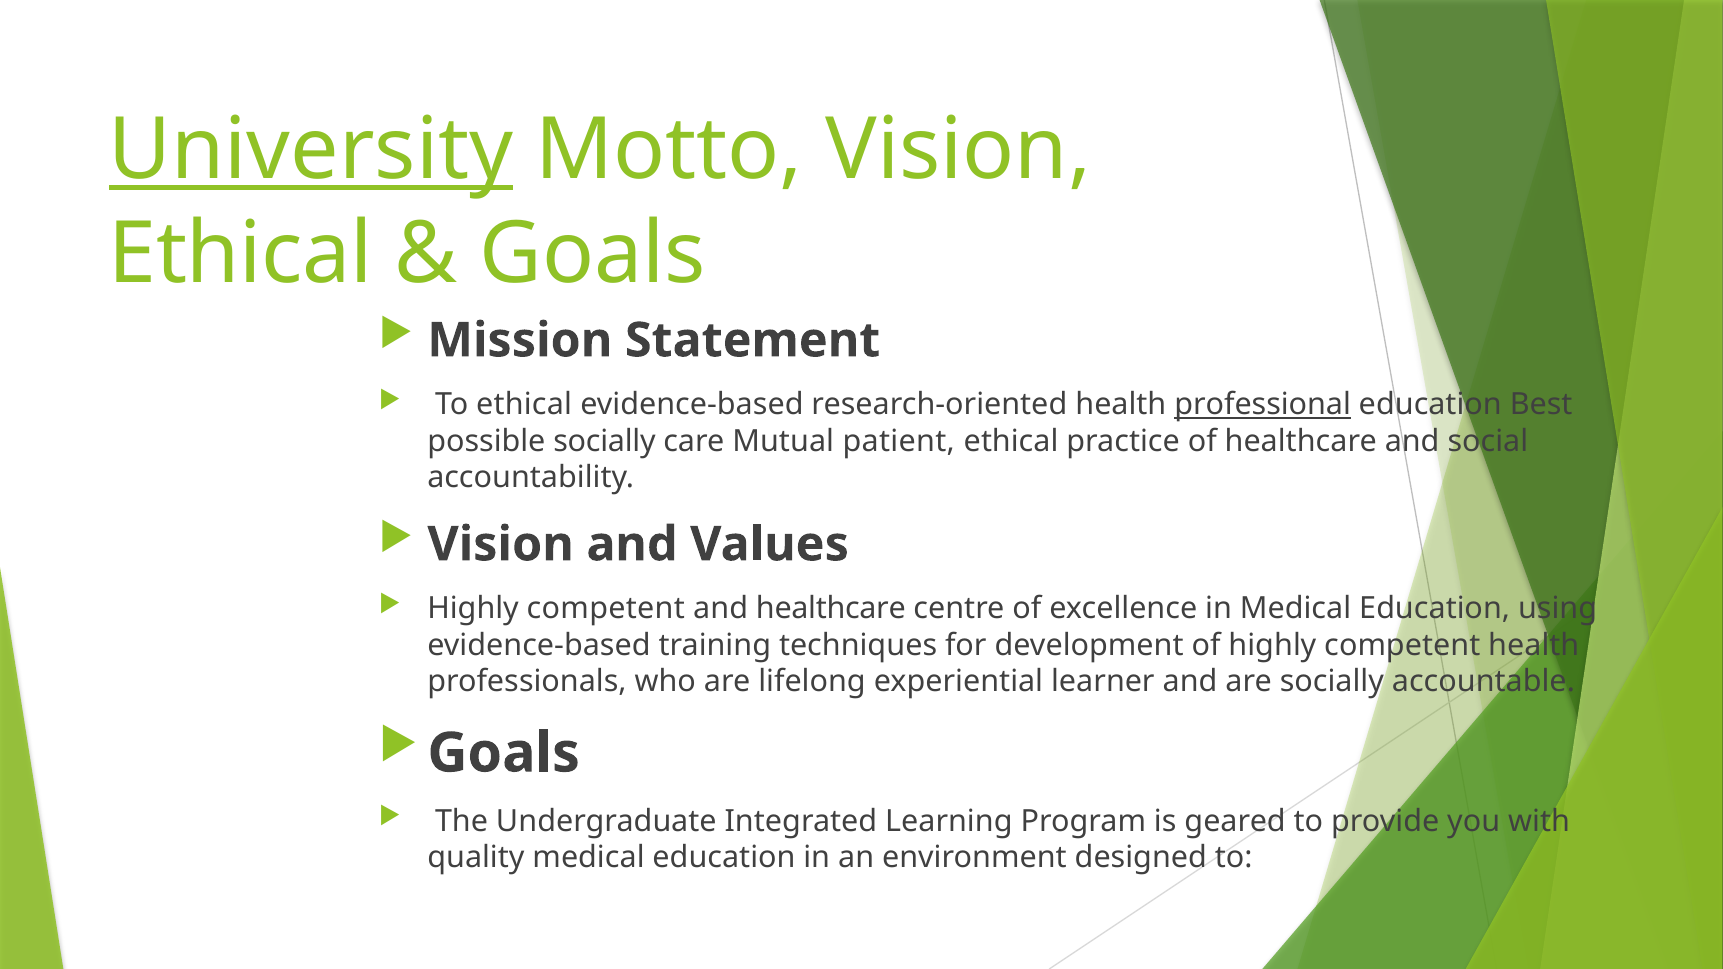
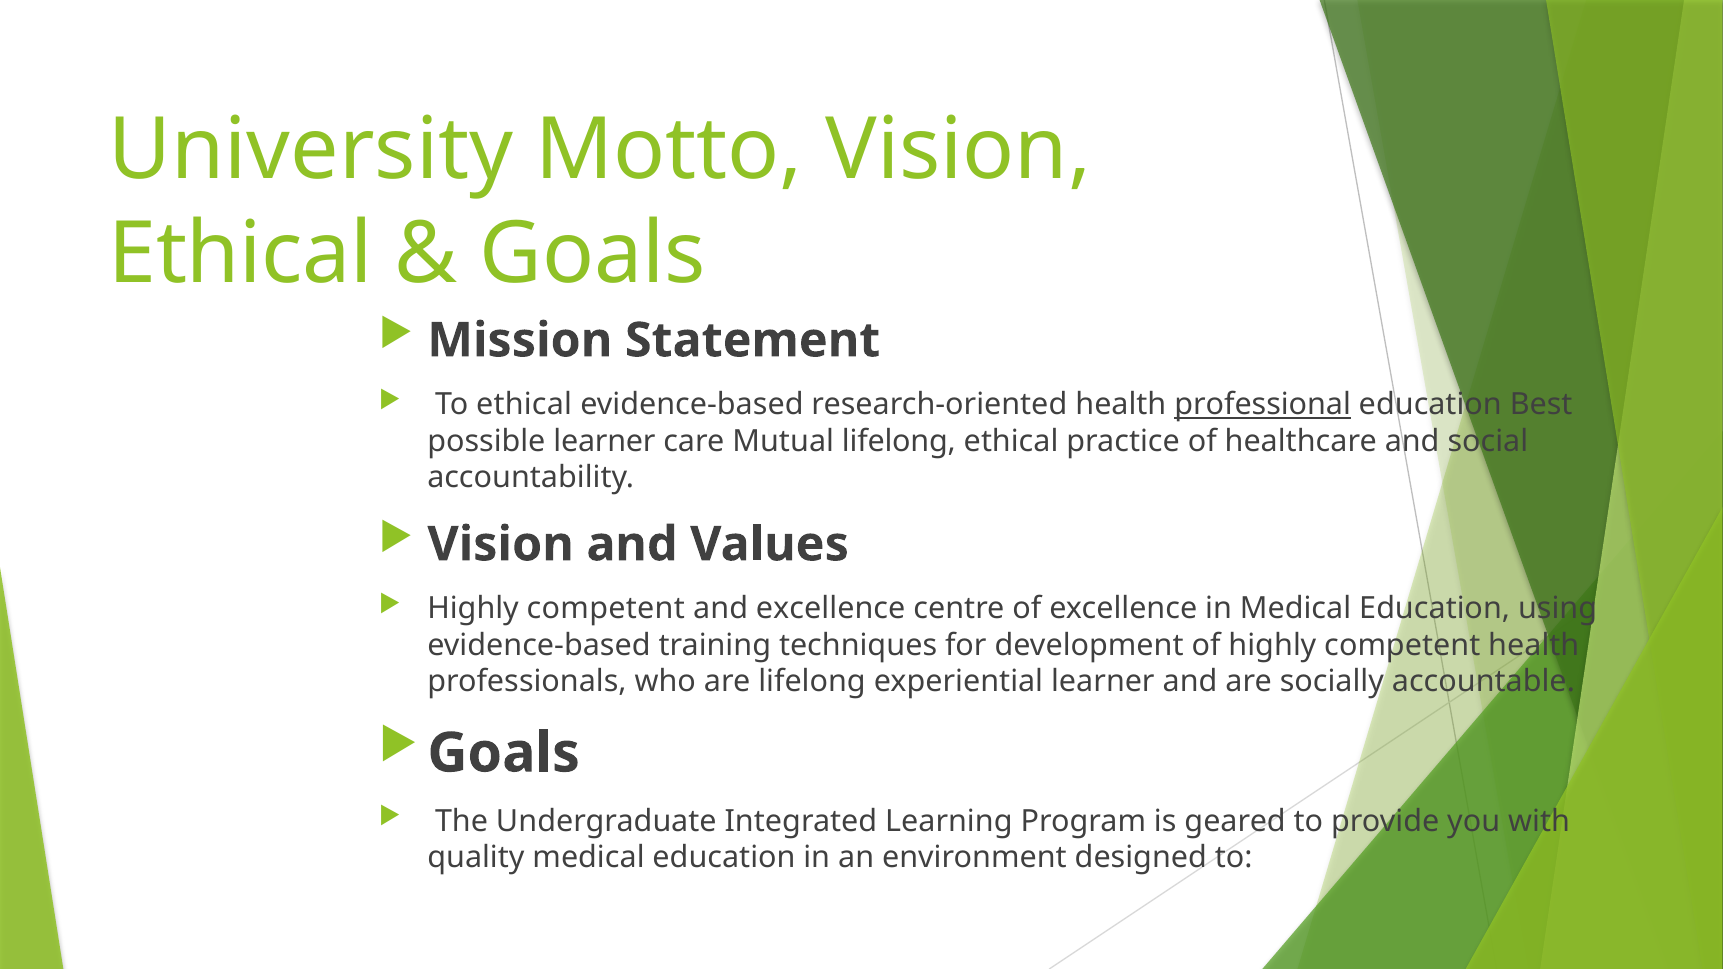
University underline: present -> none
possible socially: socially -> learner
Mutual patient: patient -> lifelong
and healthcare: healthcare -> excellence
